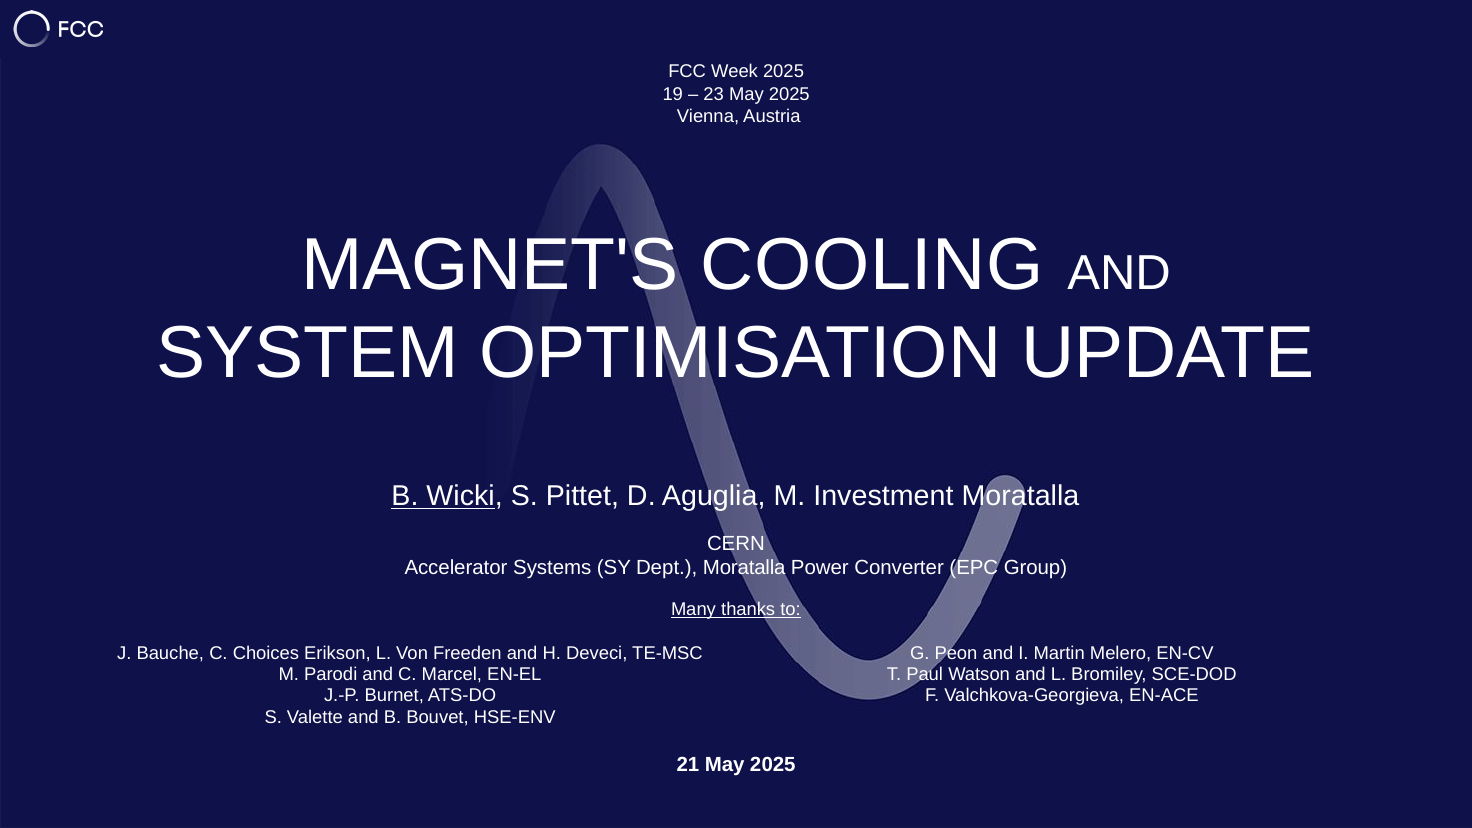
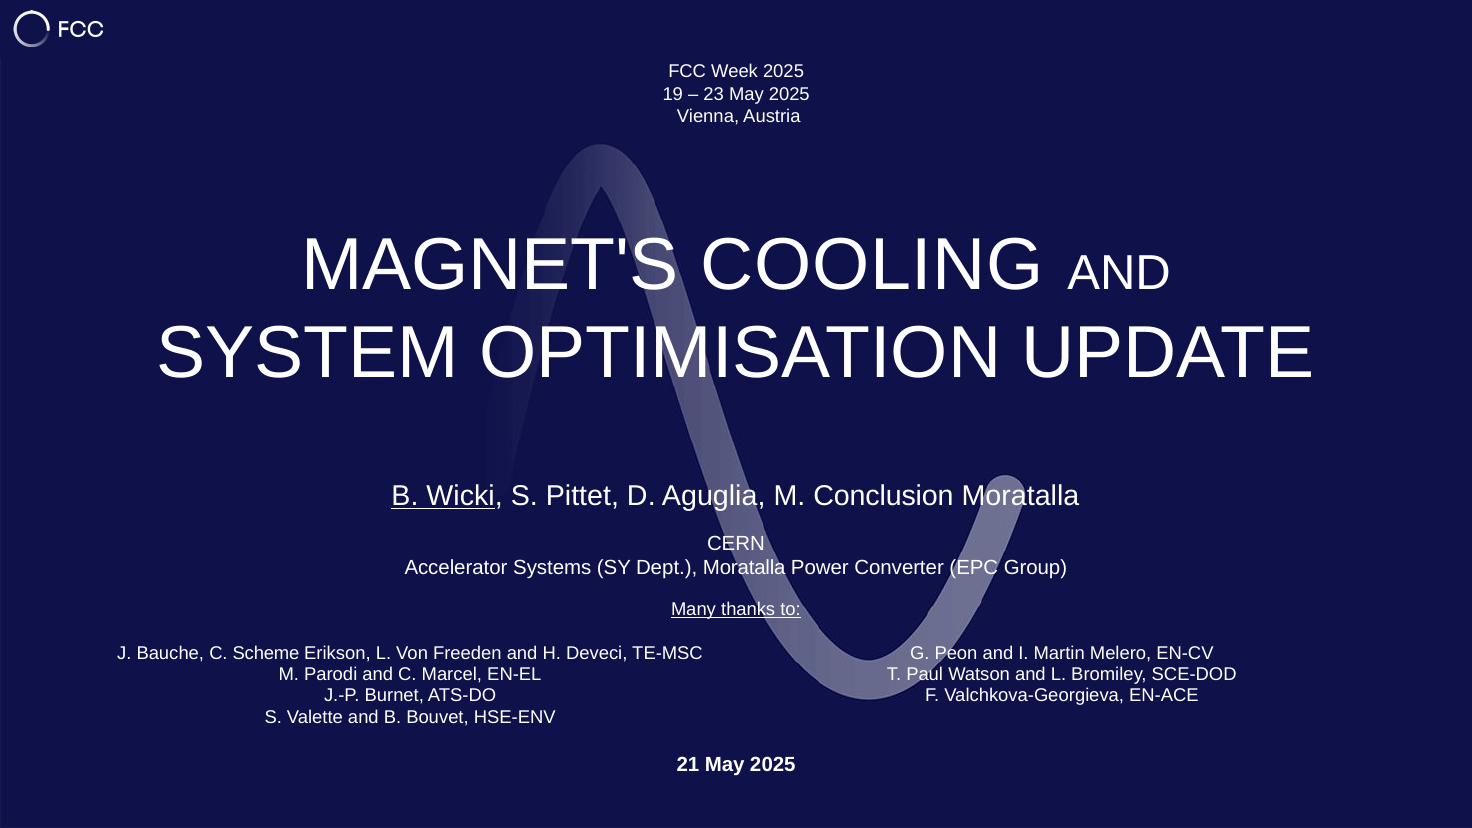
Investment: Investment -> Conclusion
Choices: Choices -> Scheme
